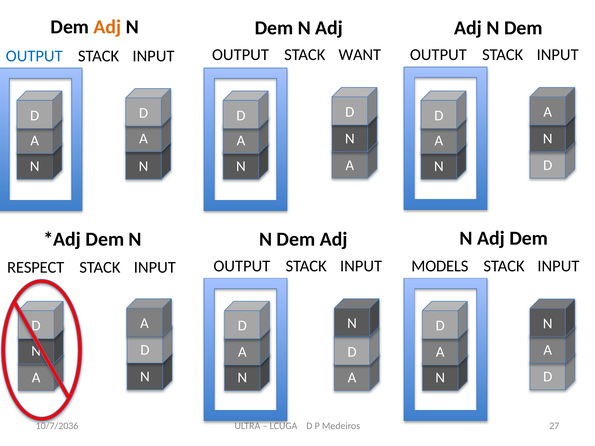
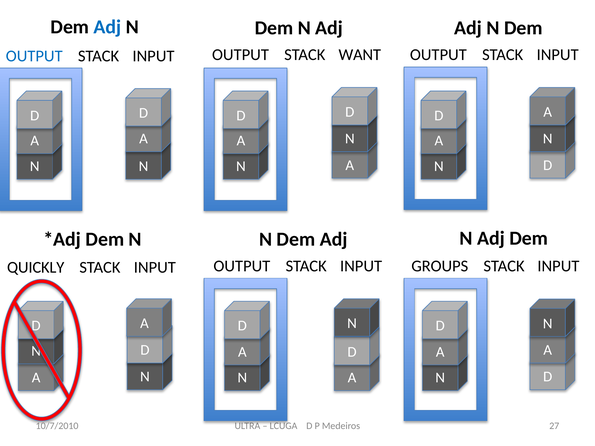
Adj at (107, 27) colour: orange -> blue
MODELS: MODELS -> GROUPS
RESPECT: RESPECT -> QUICKLY
10/7/2036: 10/7/2036 -> 10/7/2010
